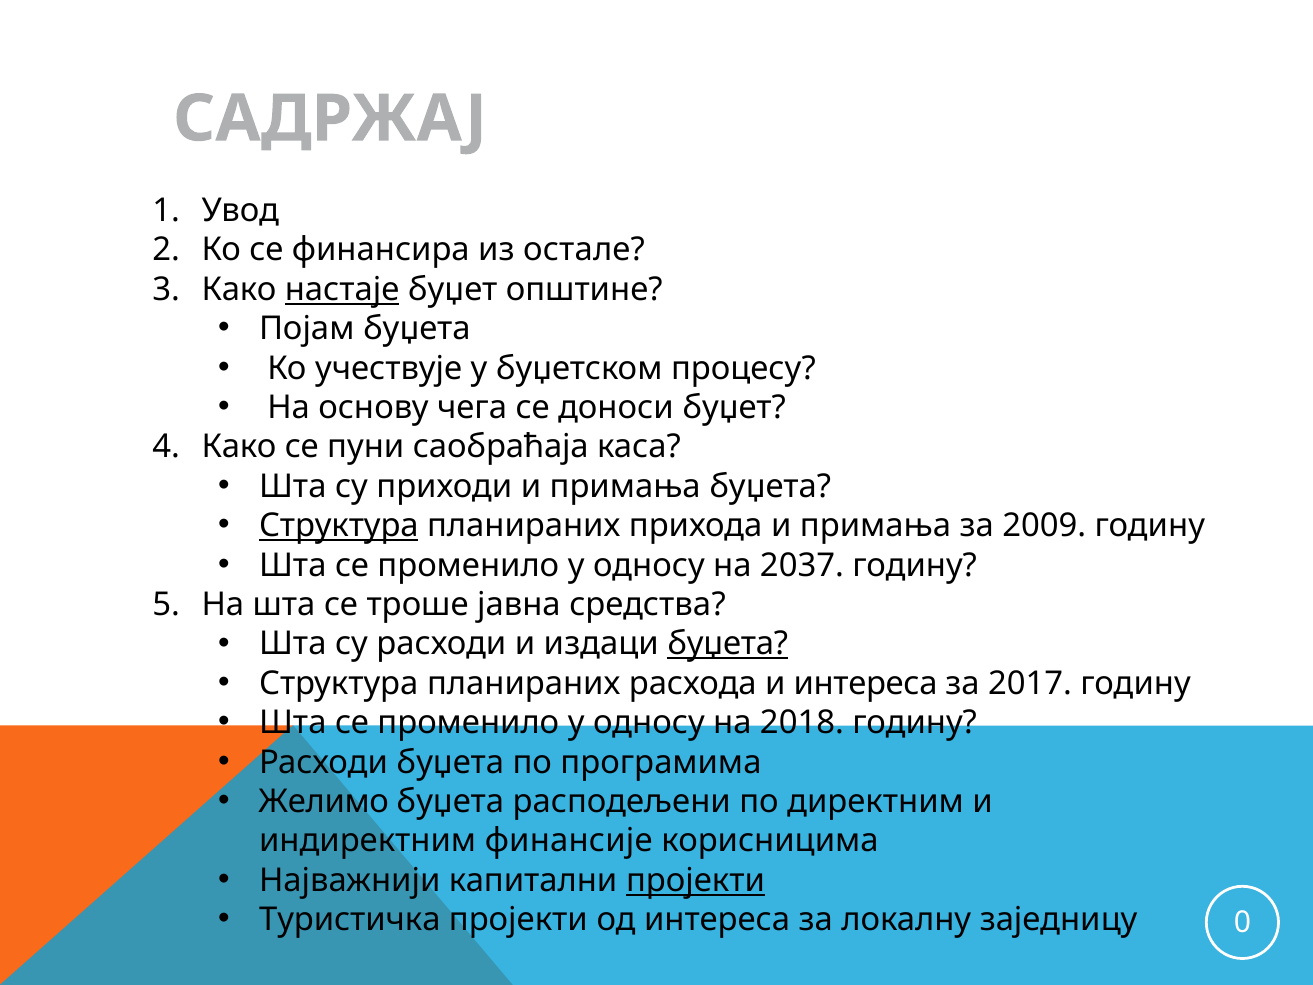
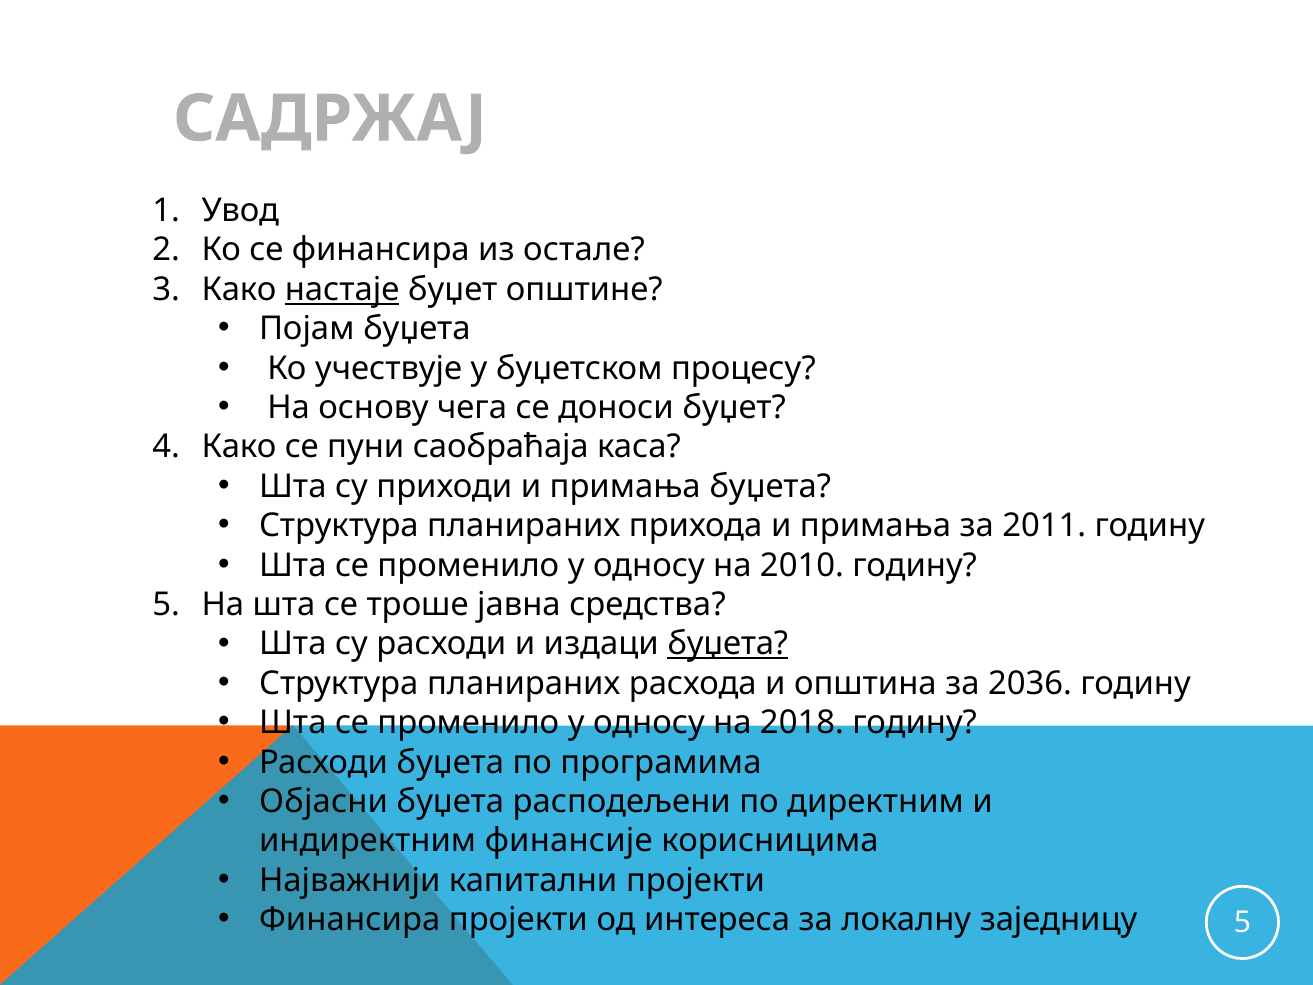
Структура at (339, 526) underline: present -> none
2009: 2009 -> 2011
2037: 2037 -> 2010
и интереса: интереса -> општина
2017: 2017 -> 2036
Желимо: Желимо -> Објасни
пројекти at (695, 880) underline: present -> none
Туристичка at (350, 920): Туристичка -> Финансира
заједницу 0: 0 -> 5
